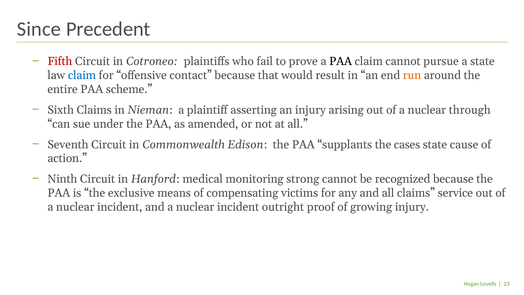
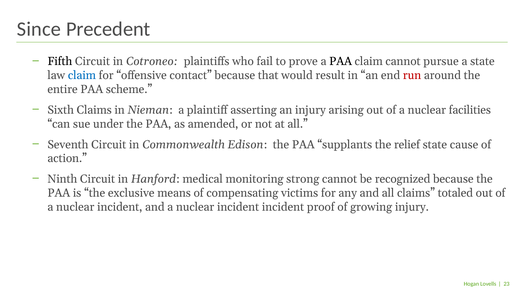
Fifth colour: red -> black
run colour: orange -> red
through: through -> facilities
cases: cases -> relief
service: service -> totaled
incident outright: outright -> incident
